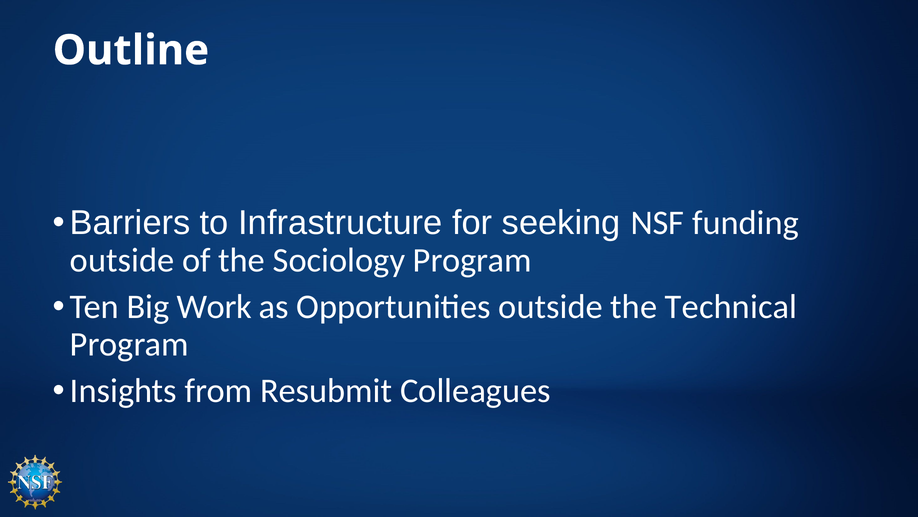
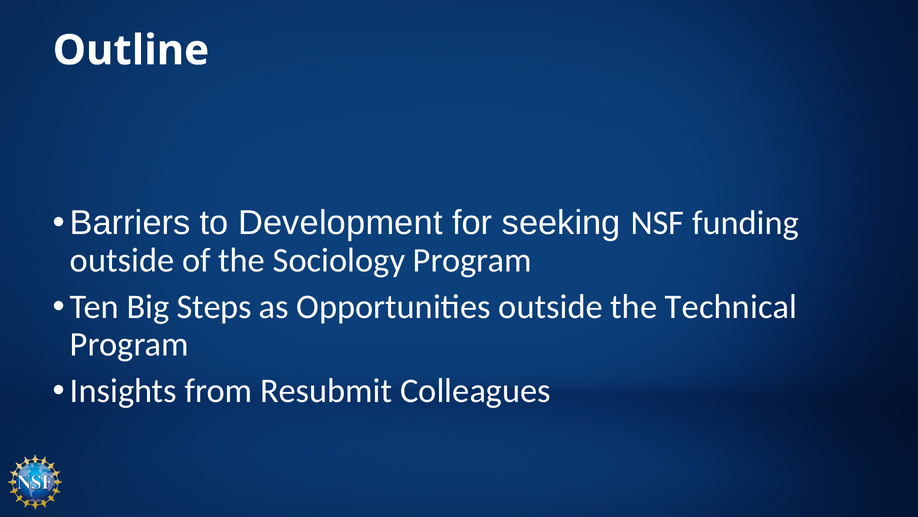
Infrastructure: Infrastructure -> Development
Work: Work -> Steps
